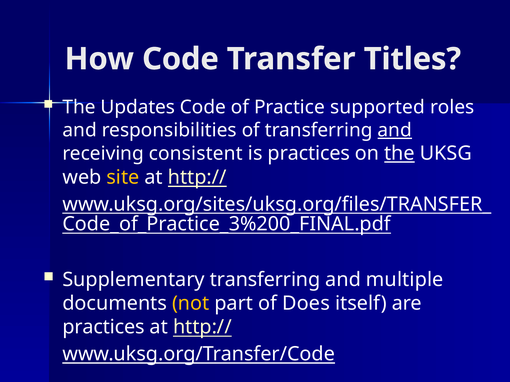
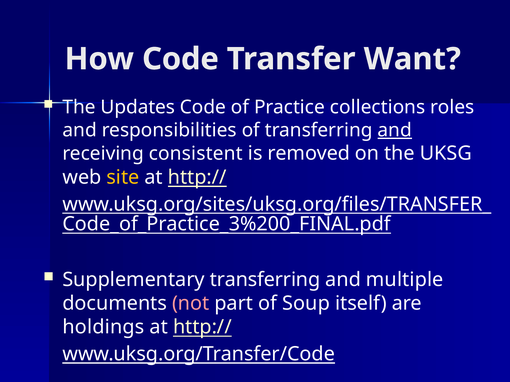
Titles: Titles -> Want
supported: supported -> collections
is practices: practices -> removed
the at (399, 154) underline: present -> none
not colour: yellow -> pink
Does: Does -> Soup
practices at (104, 327): practices -> holdings
